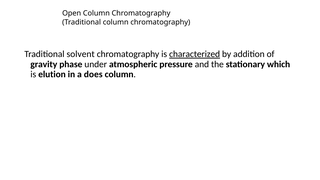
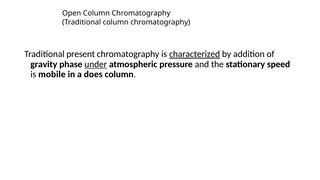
solvent: solvent -> present
under underline: none -> present
which: which -> speed
elution: elution -> mobile
